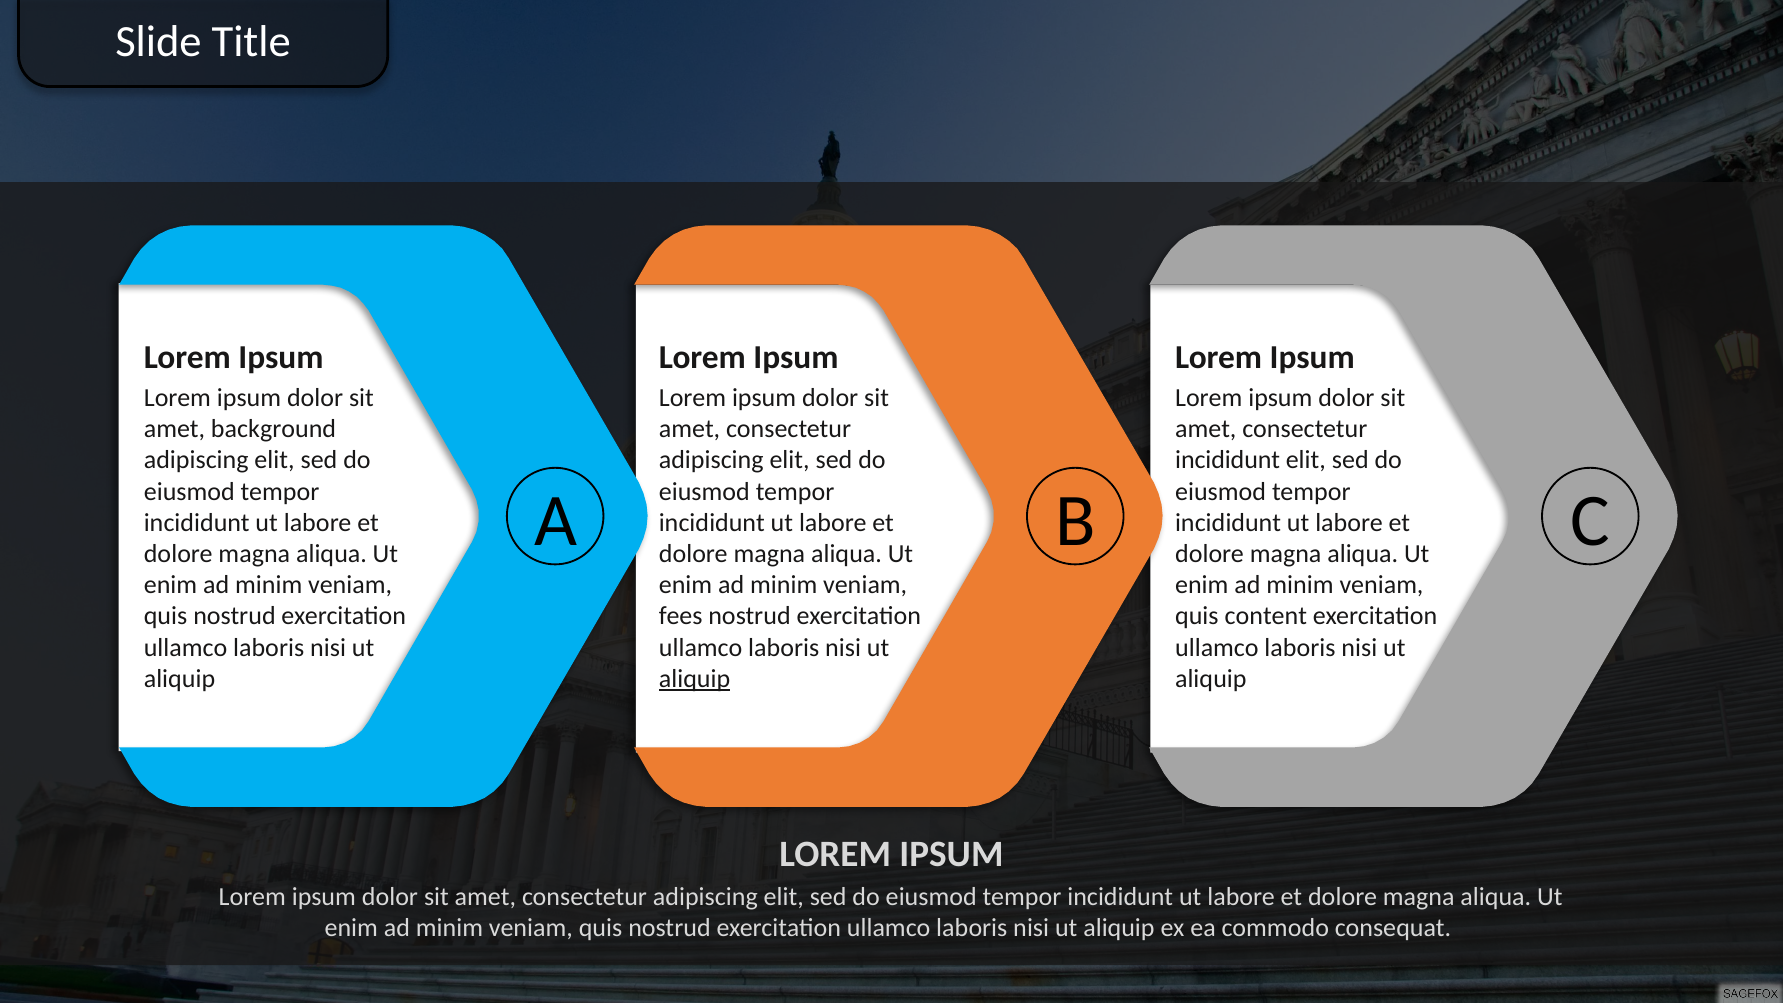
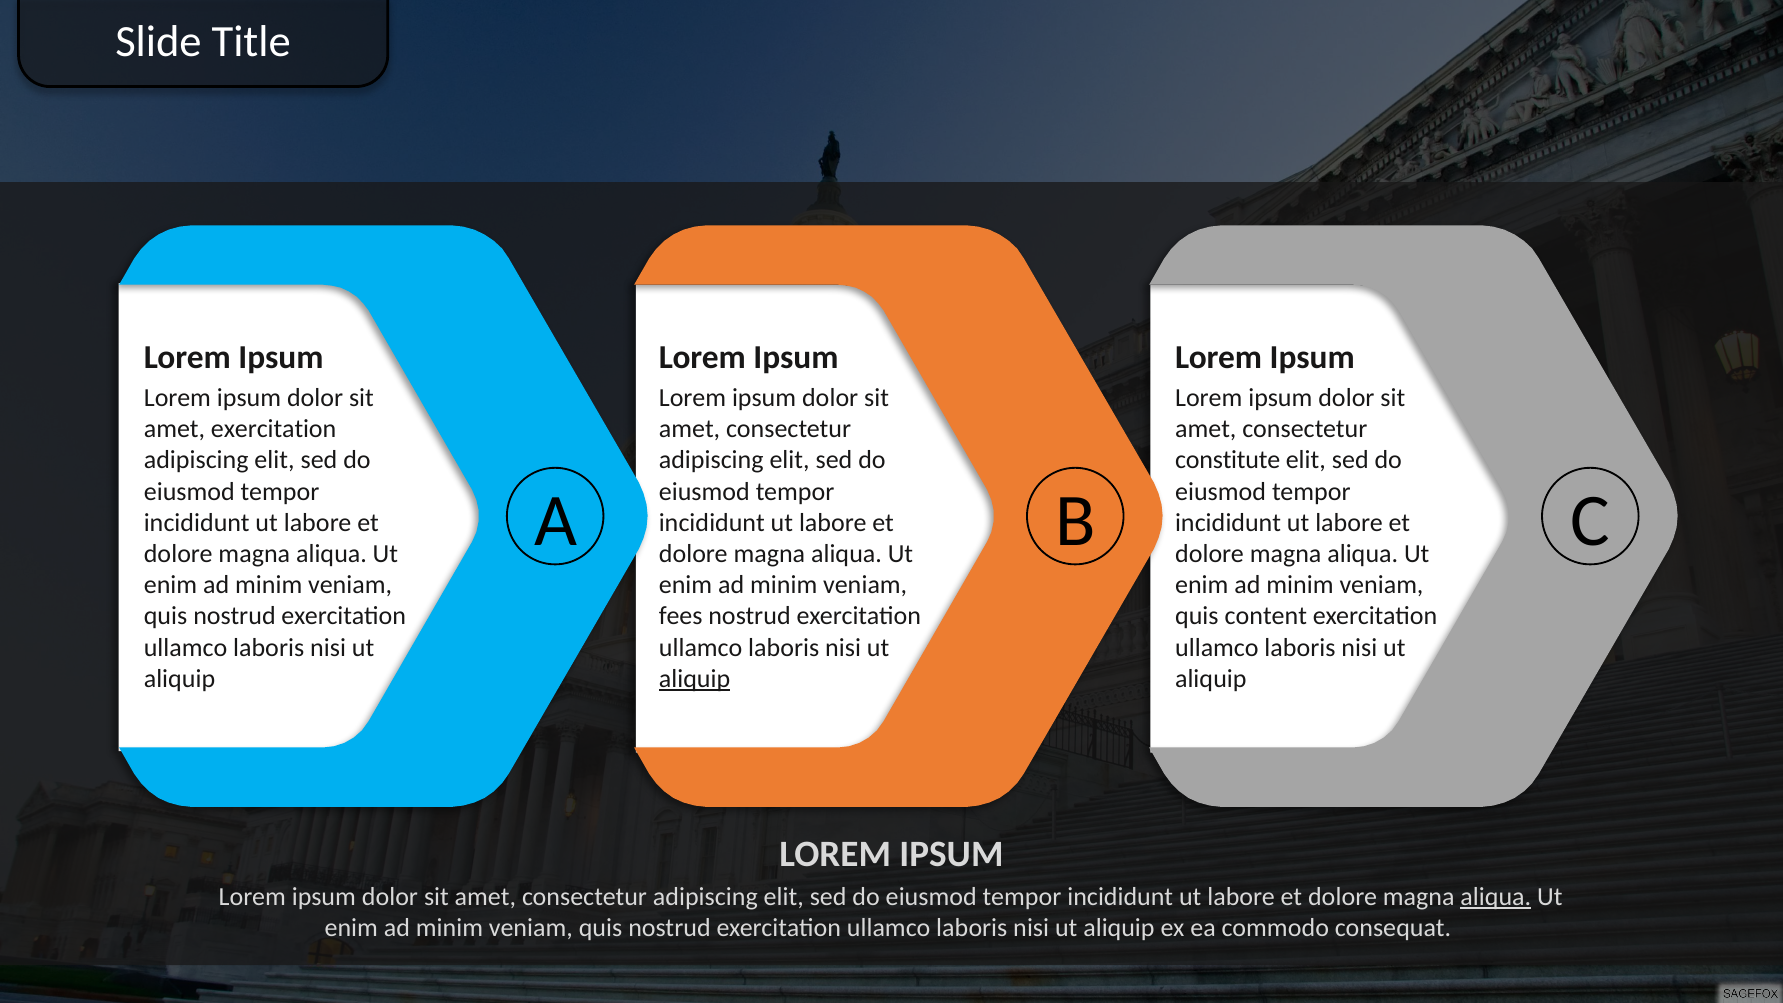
amet background: background -> exercitation
incididunt at (1228, 460): incididunt -> constitute
aliqua at (1496, 897) underline: none -> present
